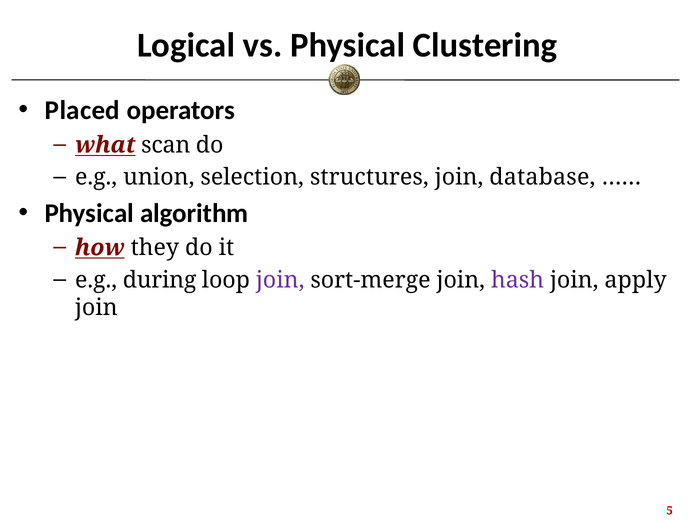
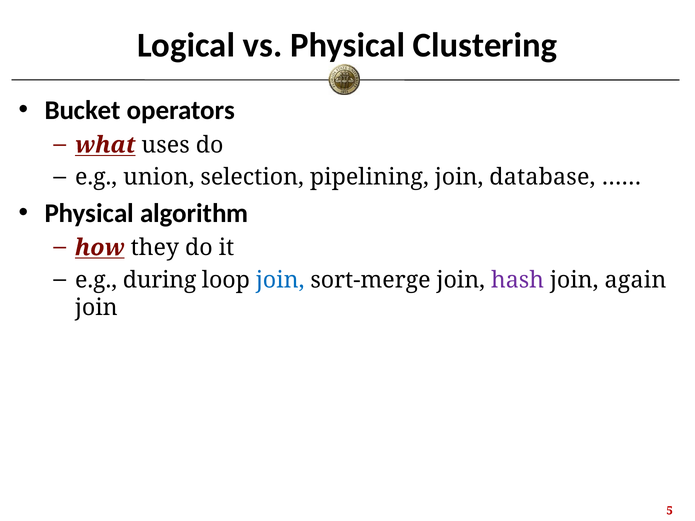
Placed: Placed -> Bucket
scan: scan -> uses
structures: structures -> pipelining
join at (280, 280) colour: purple -> blue
apply: apply -> again
